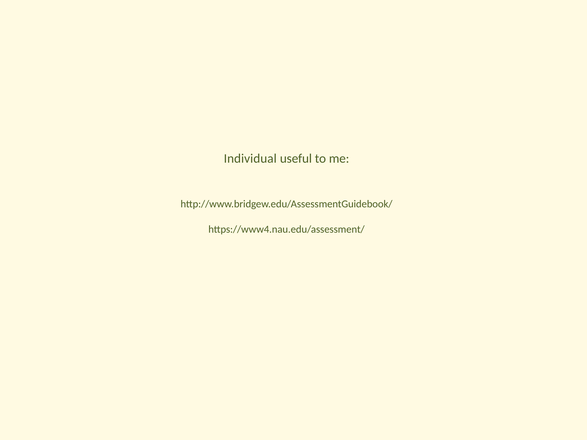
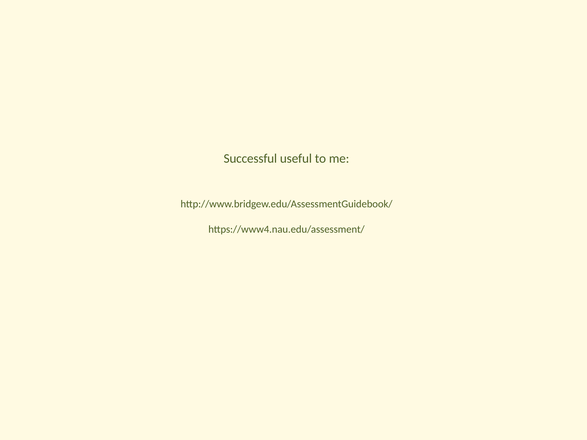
Individual: Individual -> Successful
